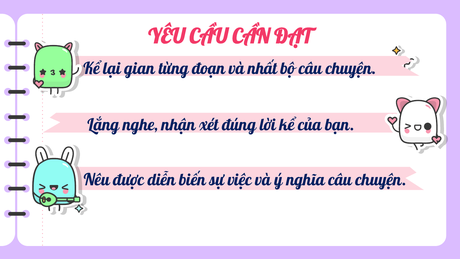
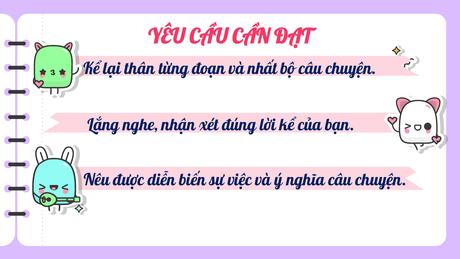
gian: gian -> thân
